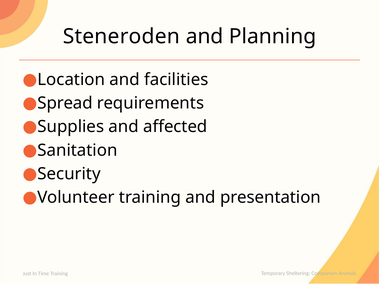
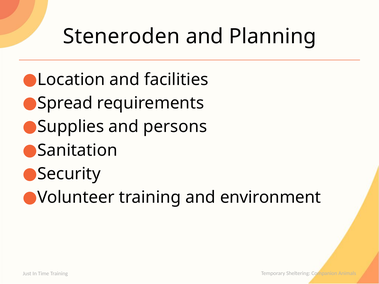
affected: affected -> persons
presentation: presentation -> environment
